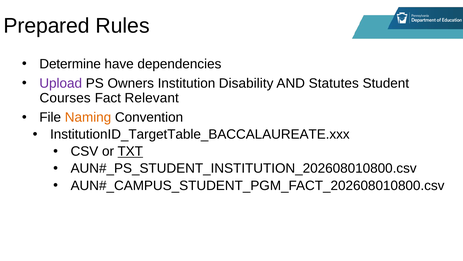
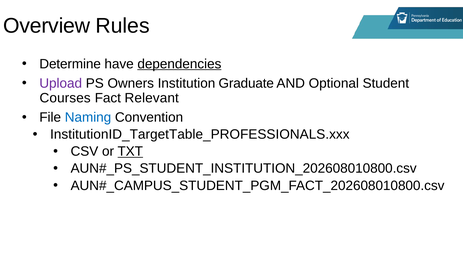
Prepared: Prepared -> Overview
dependencies underline: none -> present
Disability: Disability -> Graduate
Statutes: Statutes -> Optional
Naming colour: orange -> blue
InstitutionID_TargetTable_BACCALAUREATE.xxx: InstitutionID_TargetTable_BACCALAUREATE.xxx -> InstitutionID_TargetTable_PROFESSIONALS.xxx
